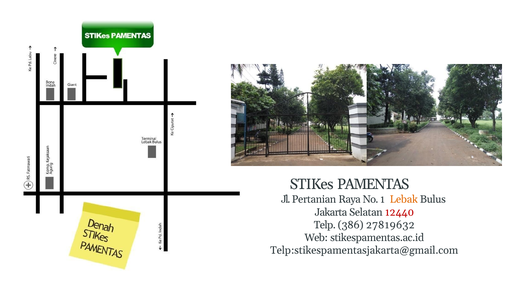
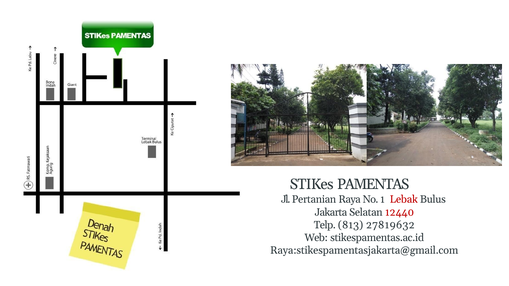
Lebak colour: orange -> red
386: 386 -> 813
Telp:stikespamentasjakarta@gmail.com: Telp:stikespamentasjakarta@gmail.com -> Raya:stikespamentasjakarta@gmail.com
